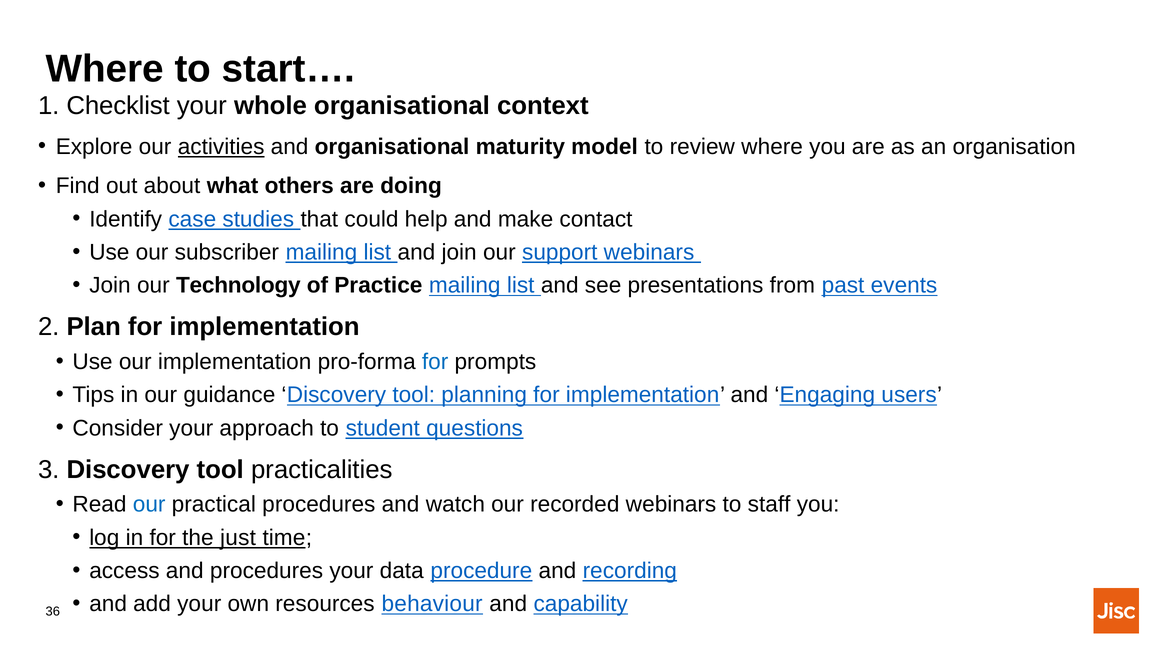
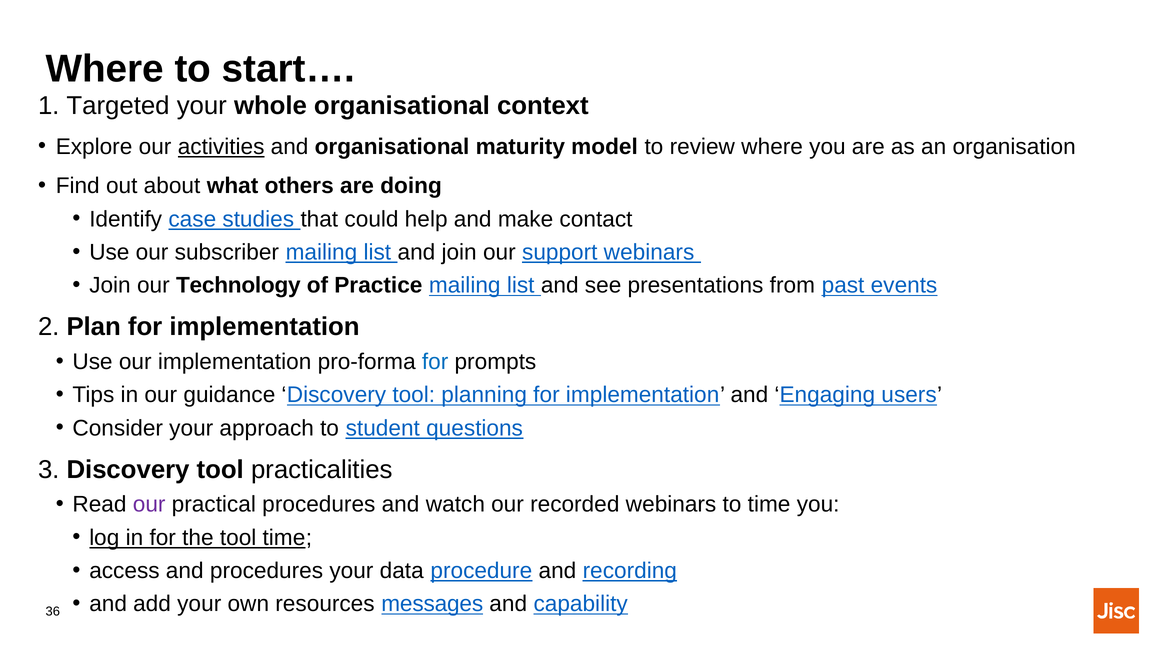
Checklist: Checklist -> Targeted
our at (149, 504) colour: blue -> purple
to staff: staff -> time
the just: just -> tool
behaviour: behaviour -> messages
